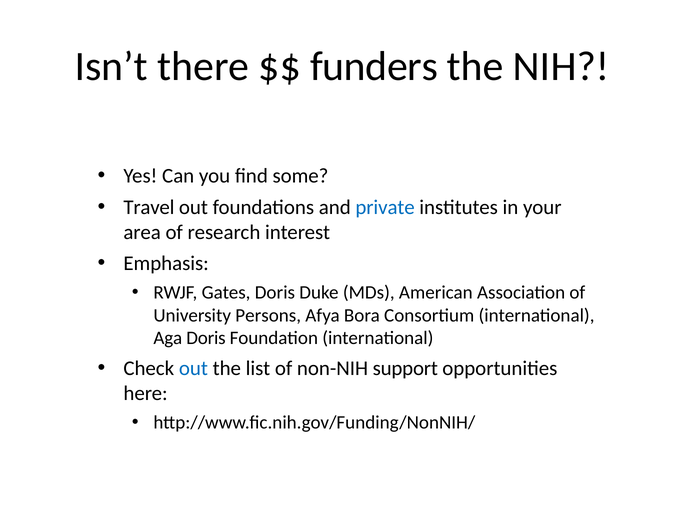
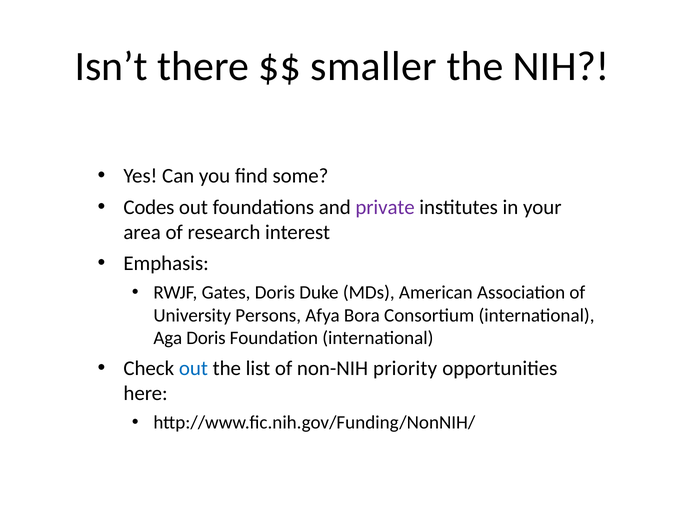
funders: funders -> smaller
Travel: Travel -> Codes
private colour: blue -> purple
support: support -> priority
